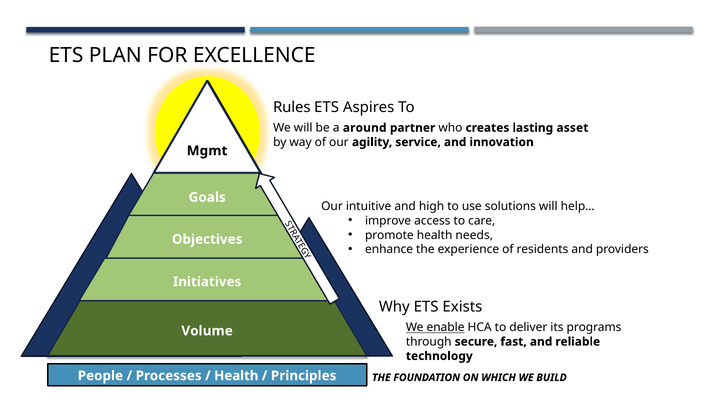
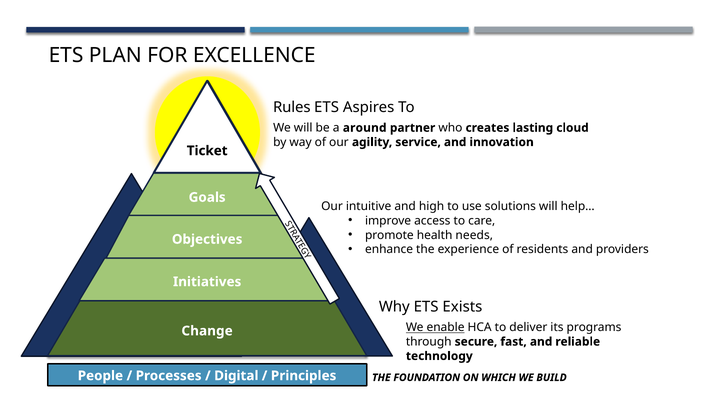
asset: asset -> cloud
Mgmt: Mgmt -> Ticket
Volume: Volume -> Change
Health at (236, 376): Health -> Digital
